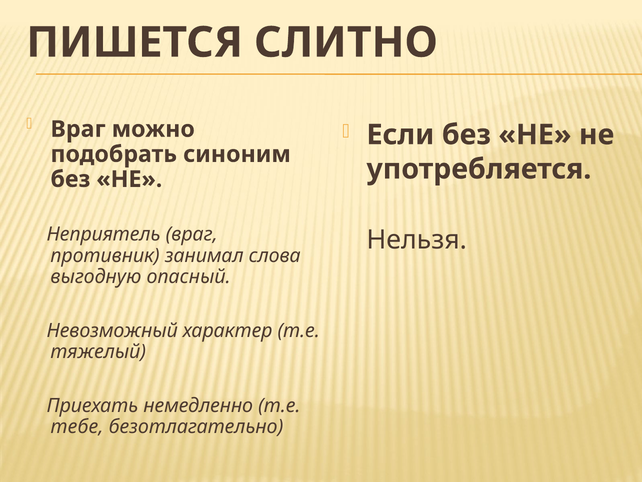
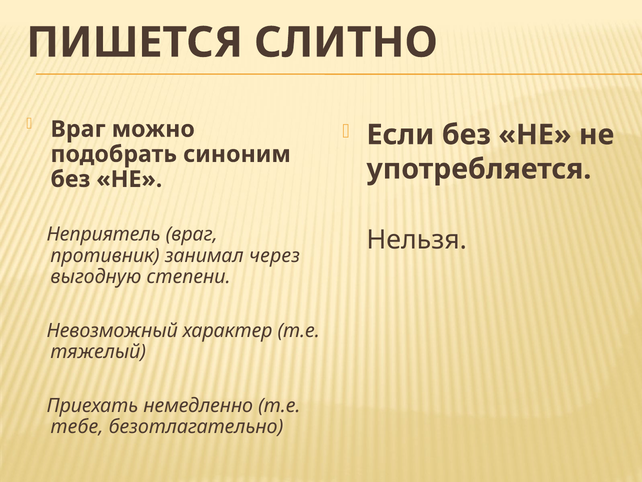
слова: слова -> через
опасный: опасный -> степени
